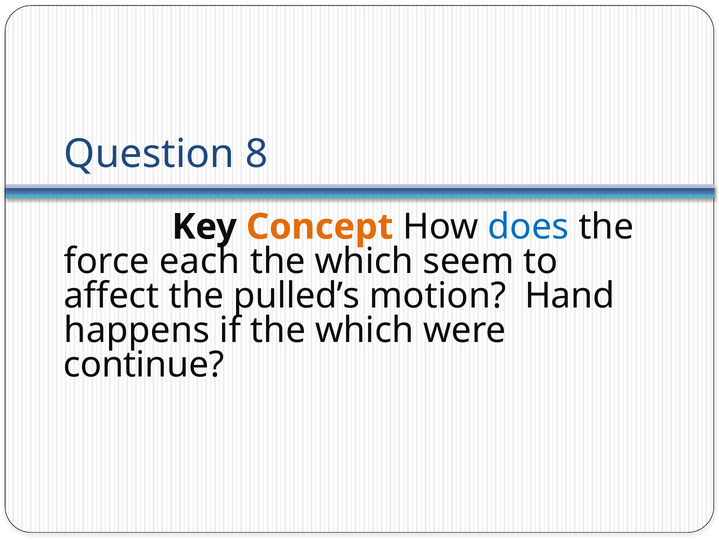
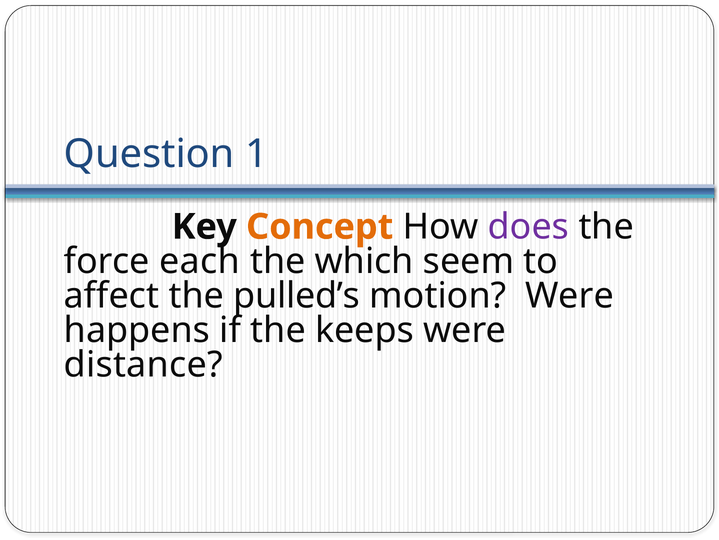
8: 8 -> 1
does colour: blue -> purple
motion Hand: Hand -> Were
if the which: which -> keeps
continue: continue -> distance
